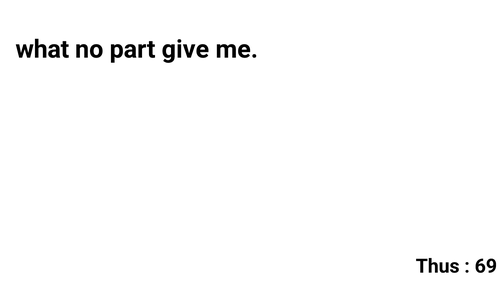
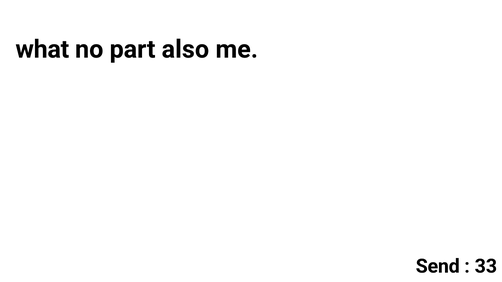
give: give -> also
Thus: Thus -> Send
69: 69 -> 33
